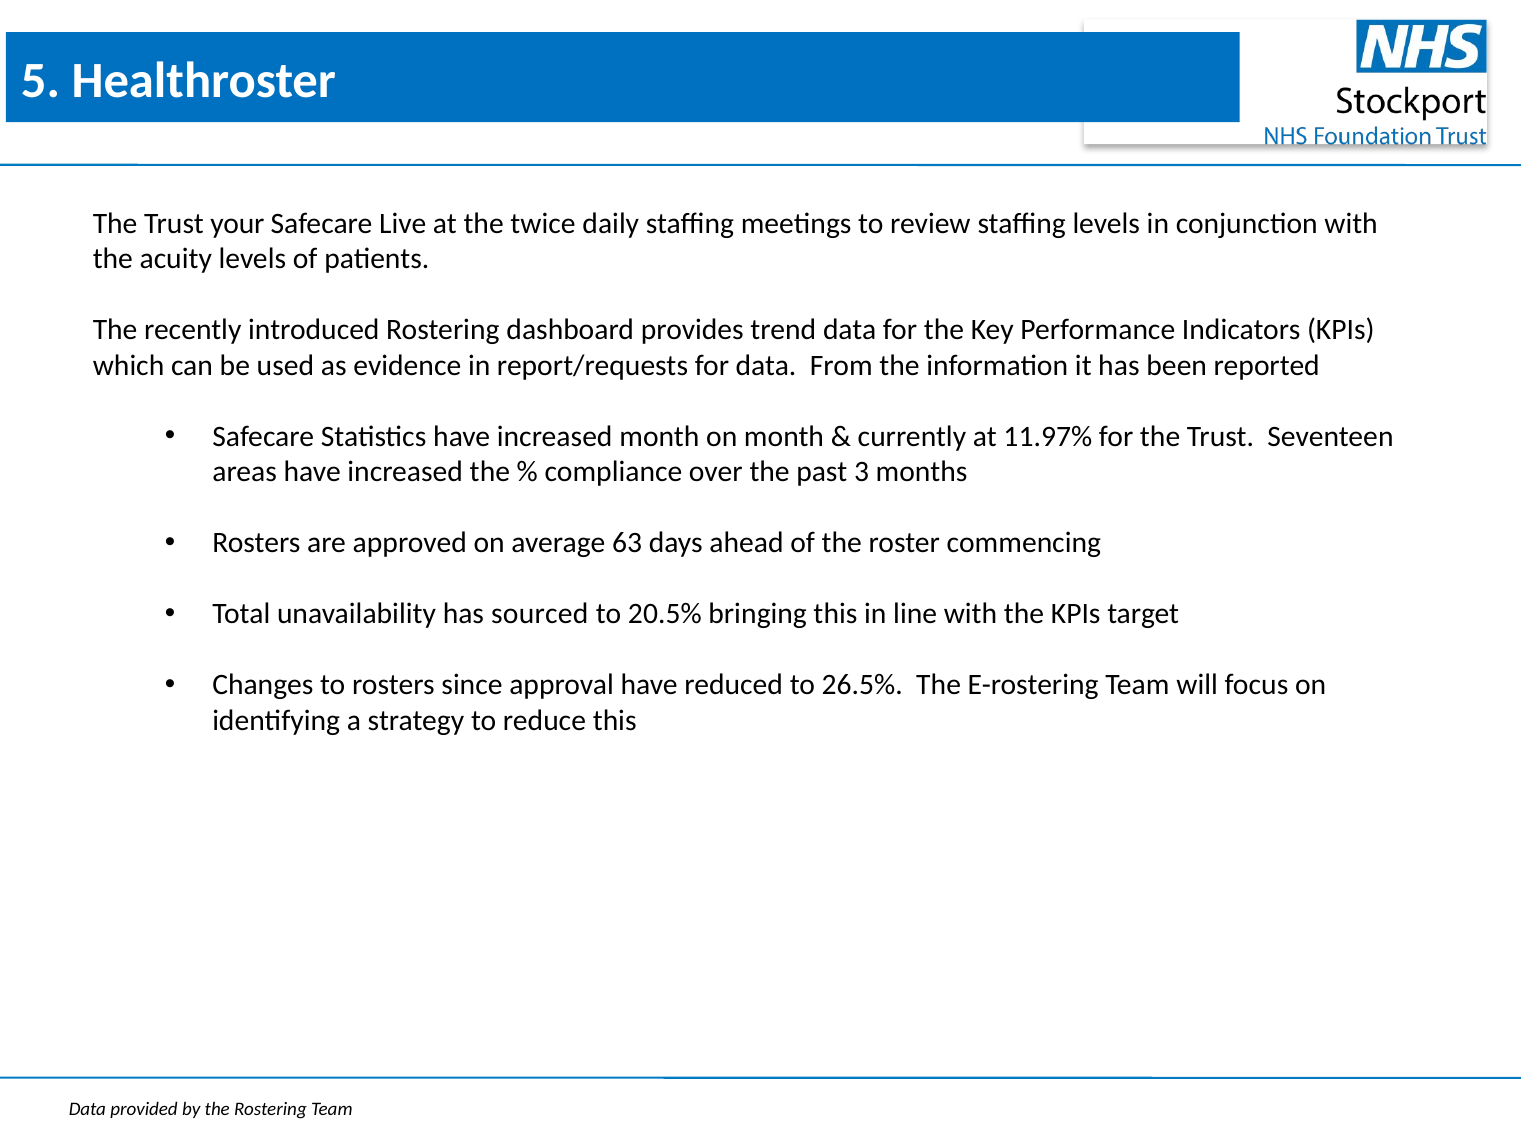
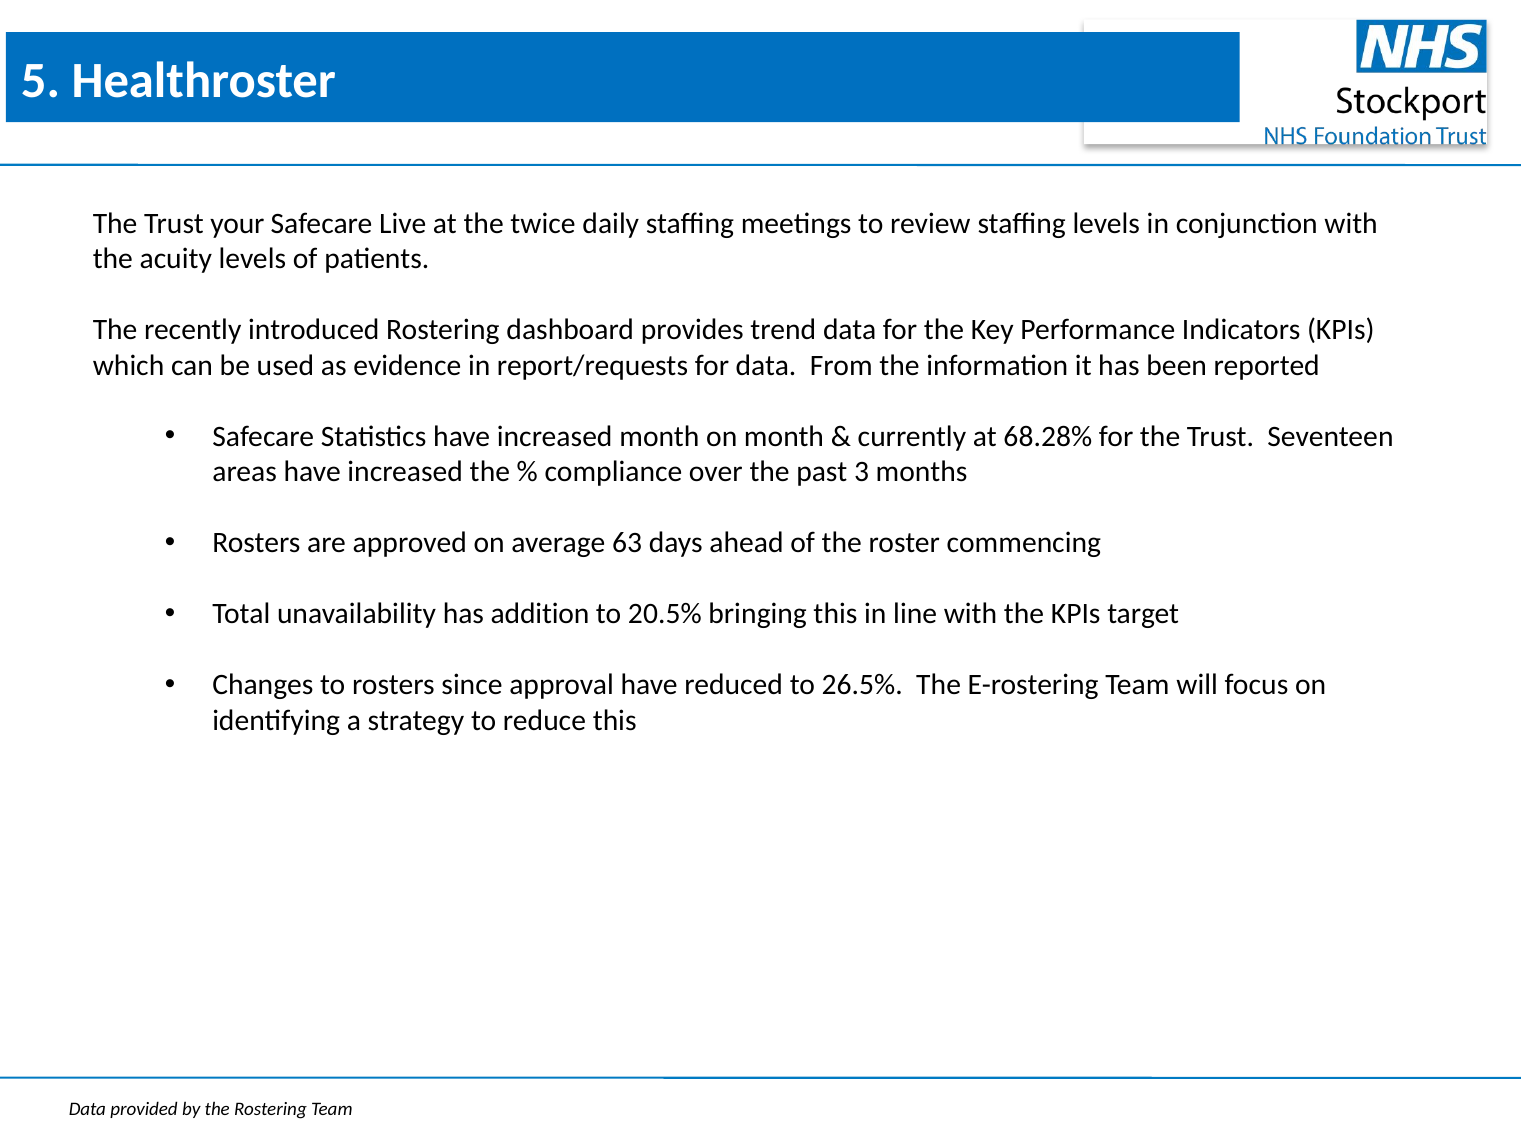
11.97%: 11.97% -> 68.28%
sourced: sourced -> addition
